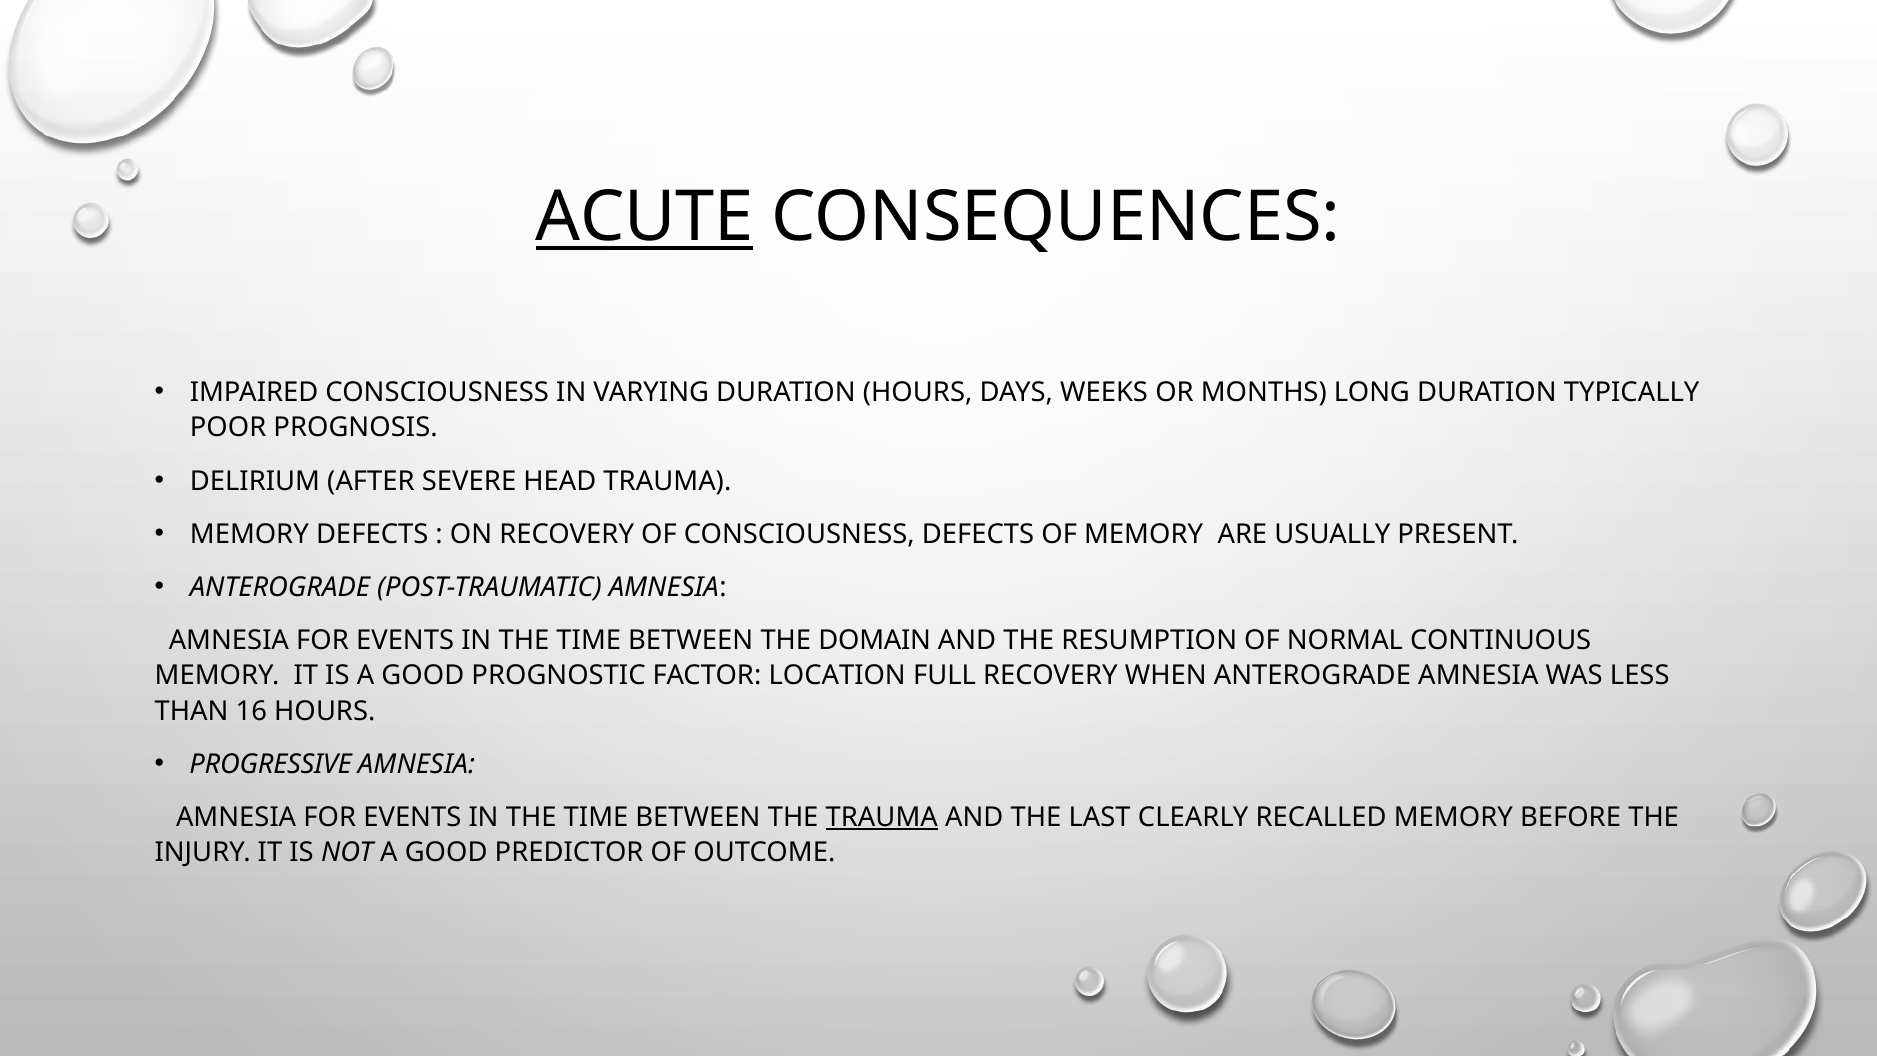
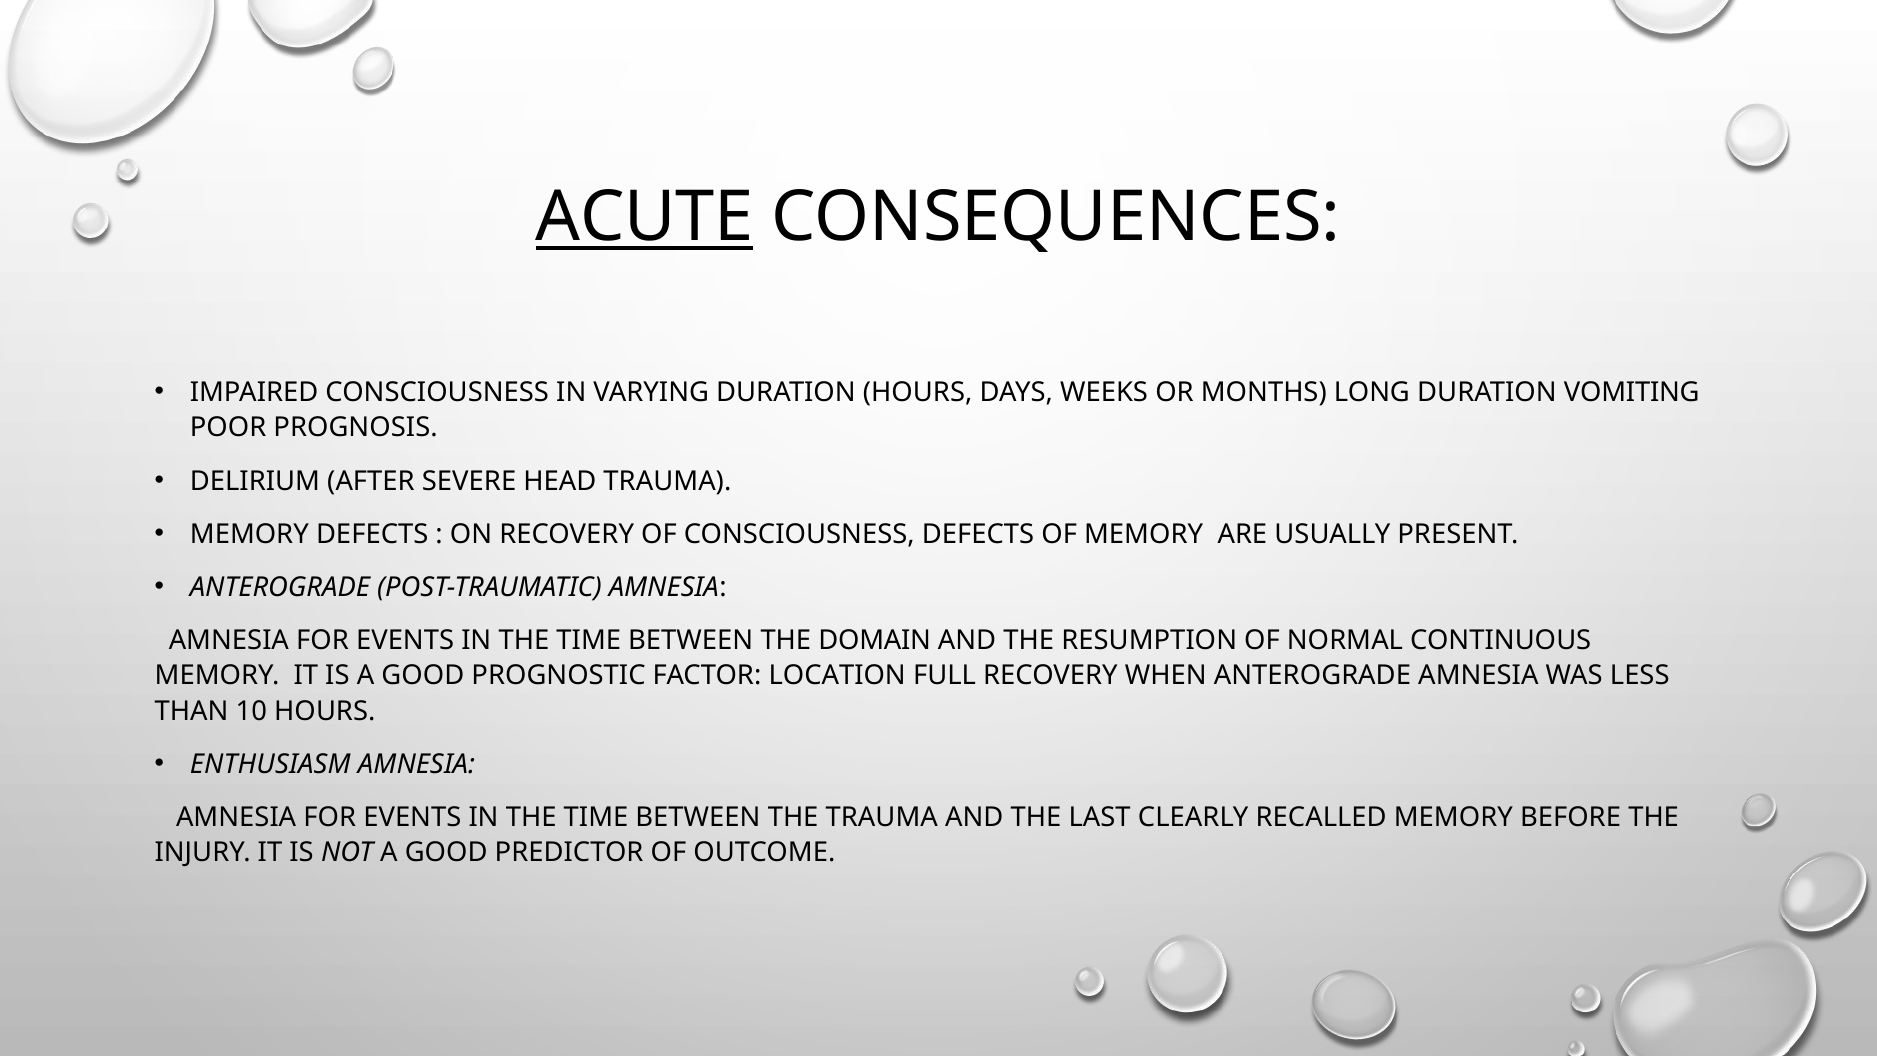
TYPICALLY: TYPICALLY -> VOMITING
16: 16 -> 10
PROGRESSIVE: PROGRESSIVE -> ENTHUSIASM
TRAUMA at (882, 817) underline: present -> none
